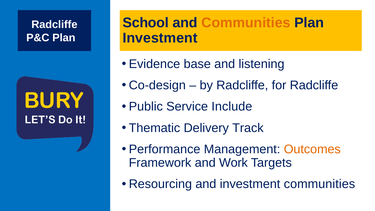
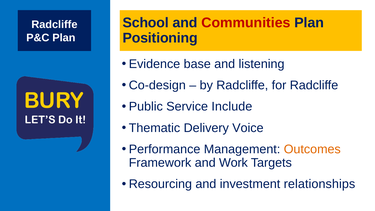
Communities at (246, 23) colour: orange -> red
Investment at (160, 38): Investment -> Positioning
Track: Track -> Voice
investment communities: communities -> relationships
